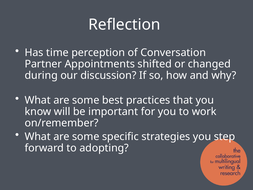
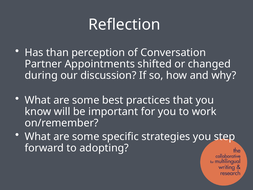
time: time -> than
